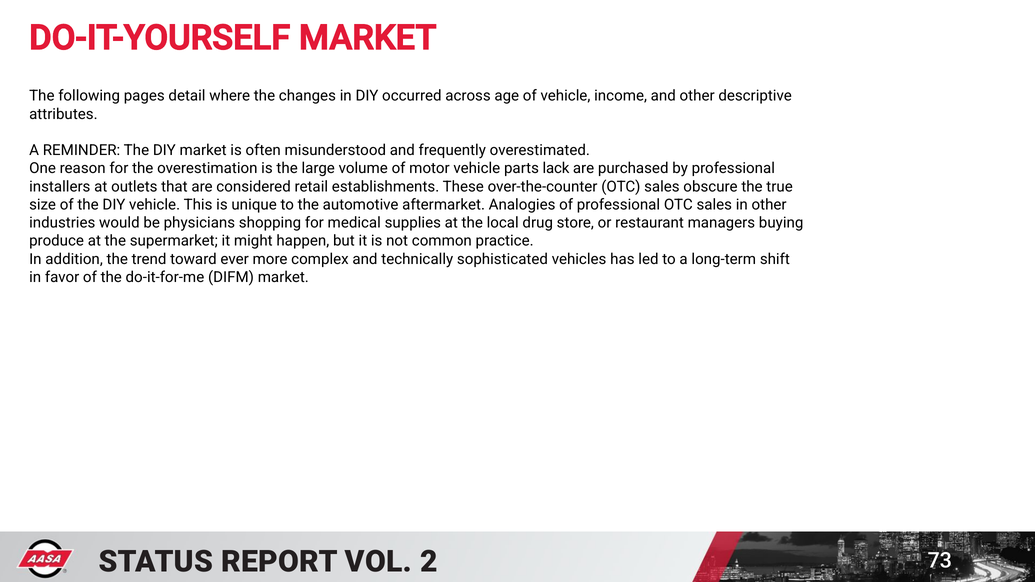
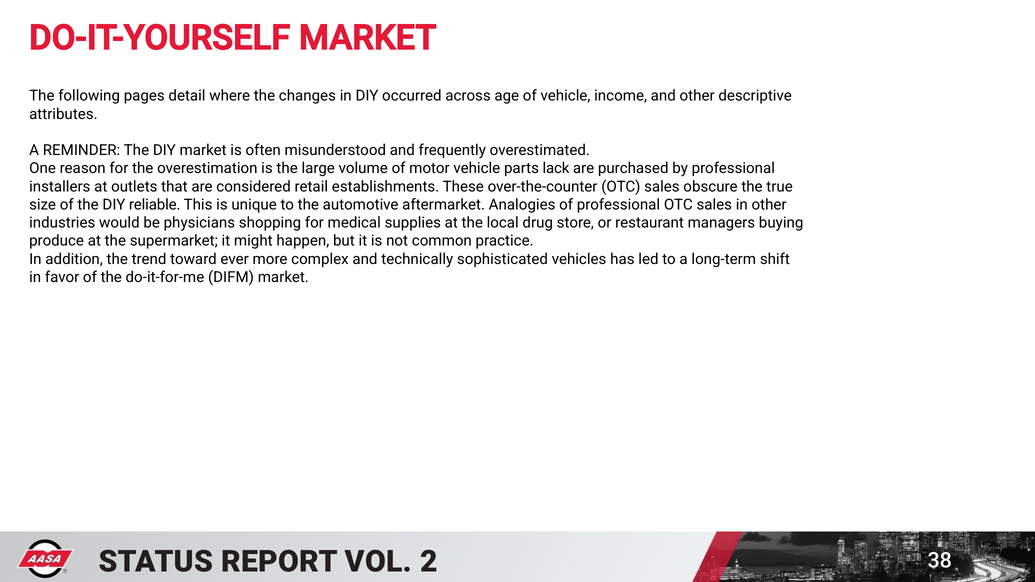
DIY vehicle: vehicle -> reliable
73: 73 -> 38
